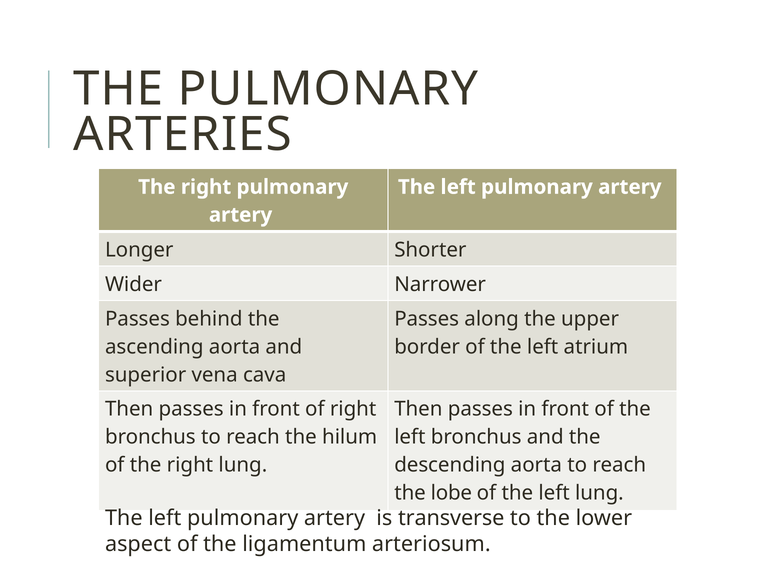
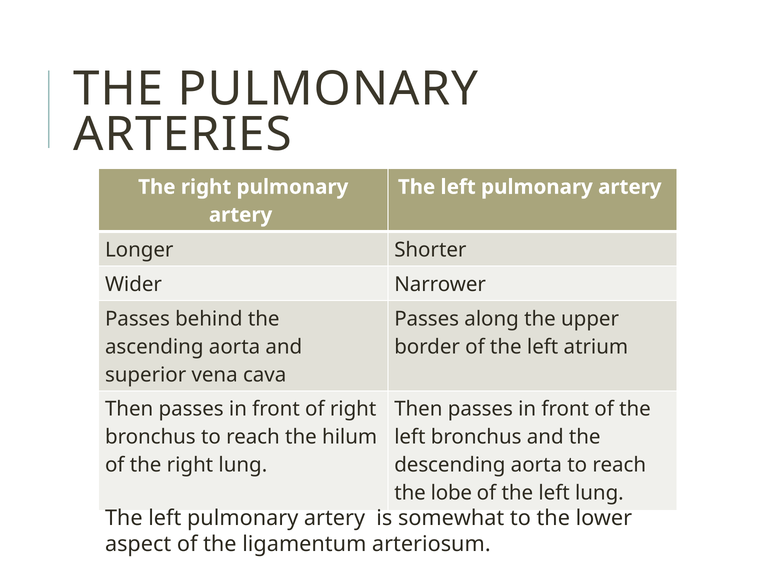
transverse: transverse -> somewhat
